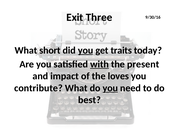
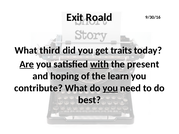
Three: Three -> Roald
short: short -> third
you at (86, 50) underline: present -> none
Are underline: none -> present
impact: impact -> hoping
loves: loves -> learn
